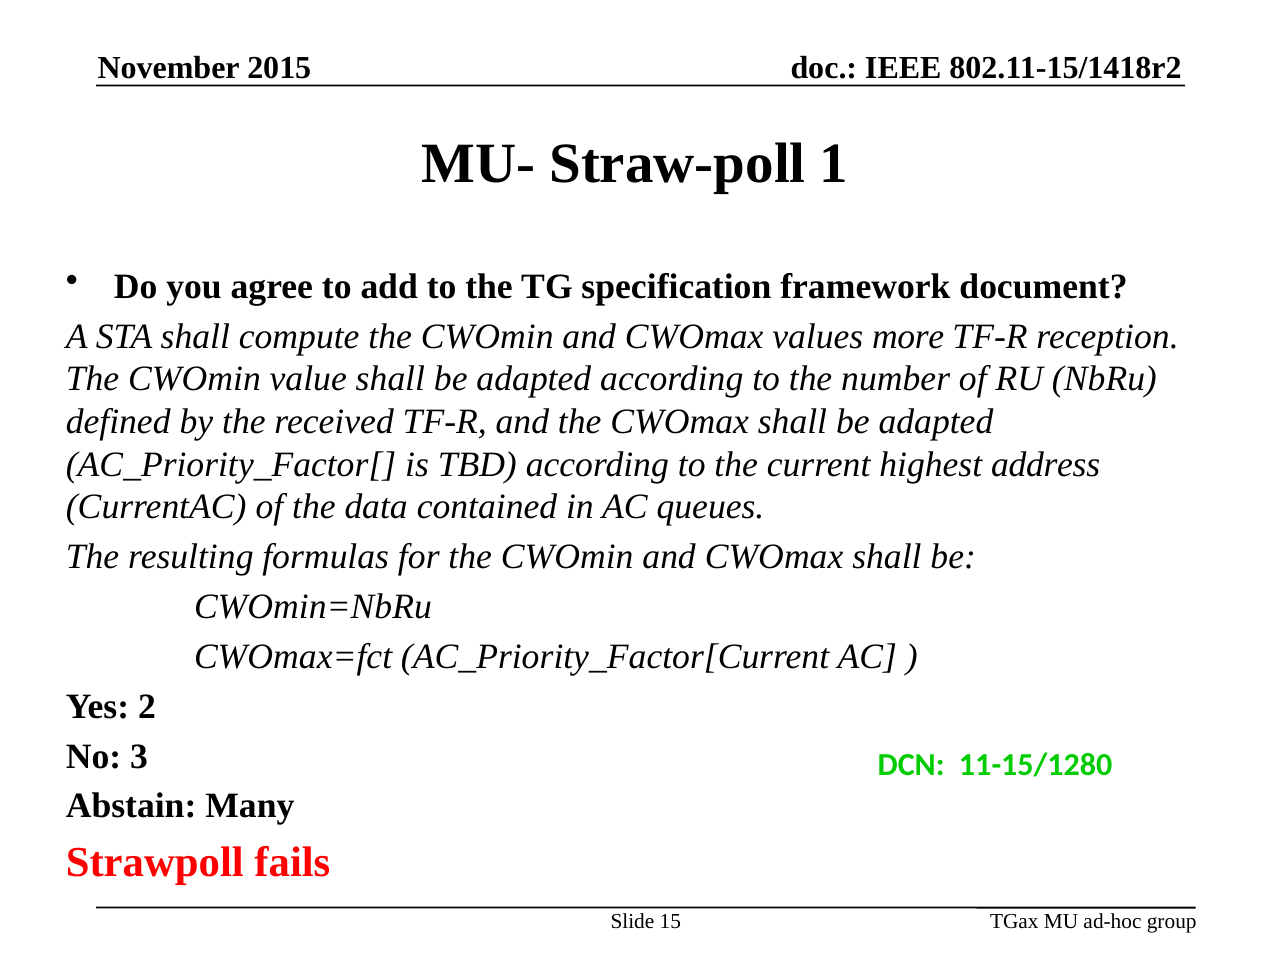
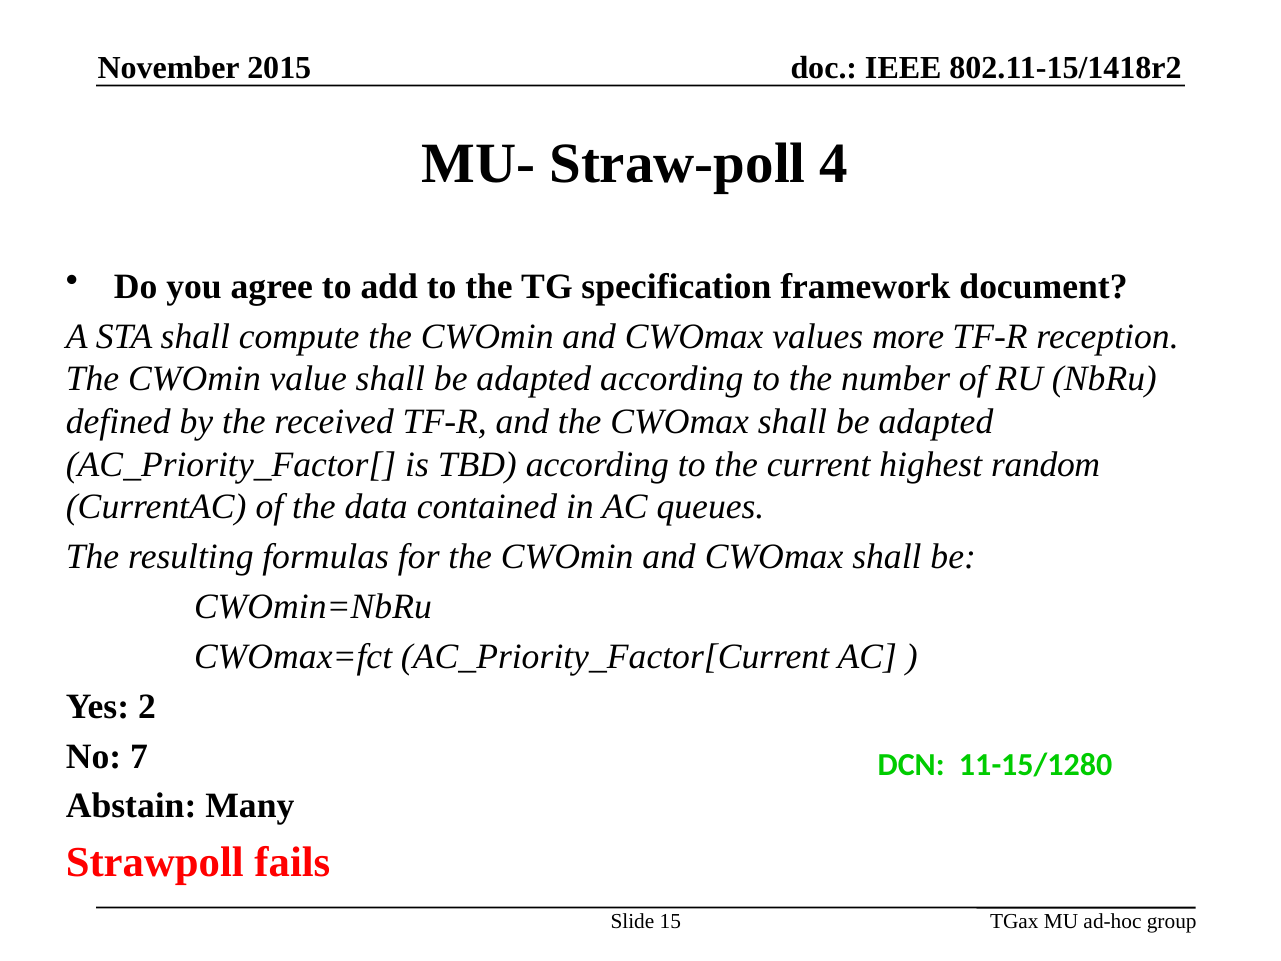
1: 1 -> 4
address: address -> random
3: 3 -> 7
